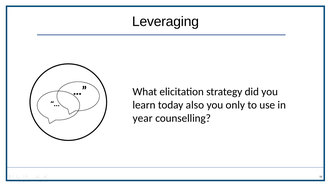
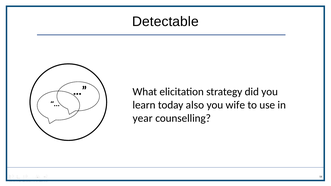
Leveraging: Leveraging -> Detectable
only: only -> wife
